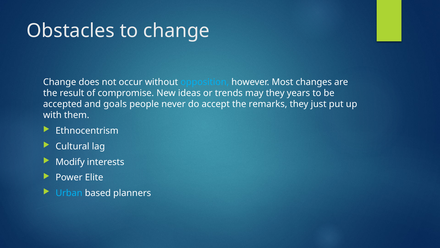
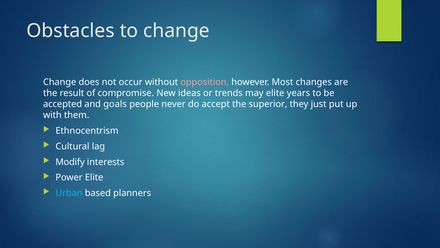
opposition colour: light blue -> pink
may they: they -> elite
remarks: remarks -> superior
